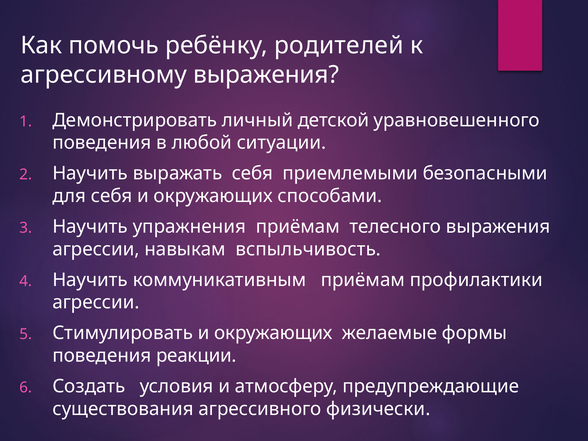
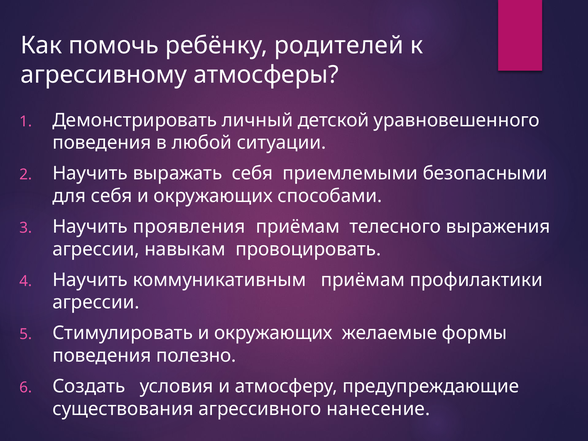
агрессивному выражения: выражения -> атмосферы
упражнения: упражнения -> проявления
вспыльчивость: вспыльчивость -> провоцировать
реакции: реакции -> полезно
физически: физически -> нанесение
